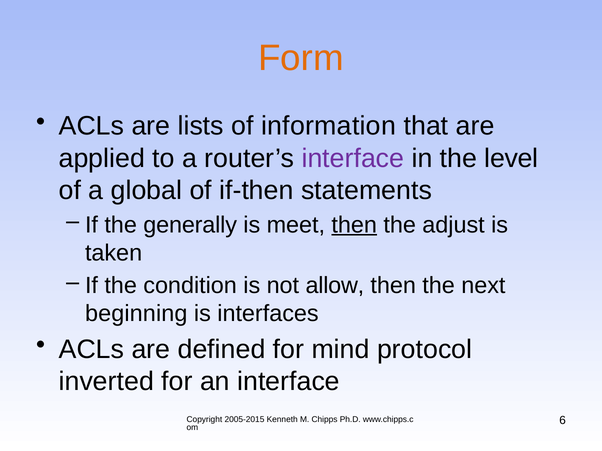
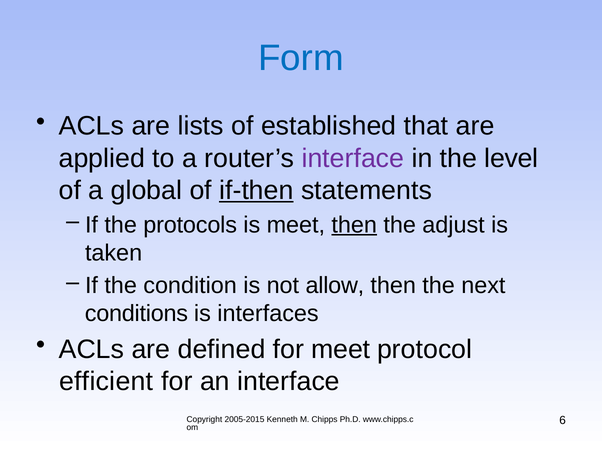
Form colour: orange -> blue
information: information -> established
if-then underline: none -> present
generally: generally -> protocols
beginning: beginning -> conditions
for mind: mind -> meet
inverted: inverted -> efficient
